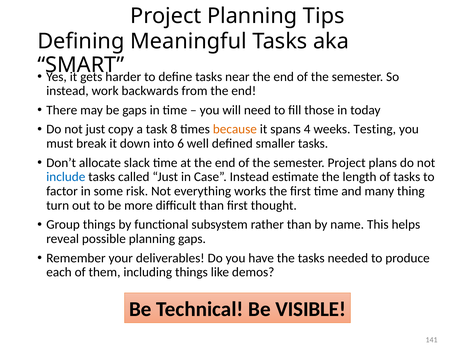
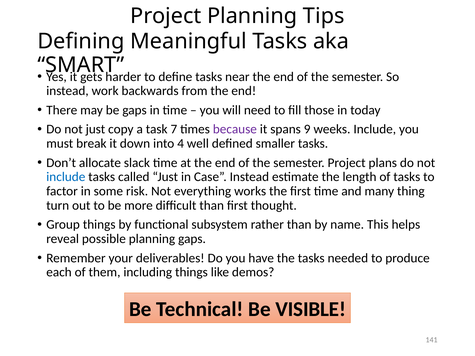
8: 8 -> 7
because colour: orange -> purple
4: 4 -> 9
weeks Testing: Testing -> Include
6: 6 -> 4
